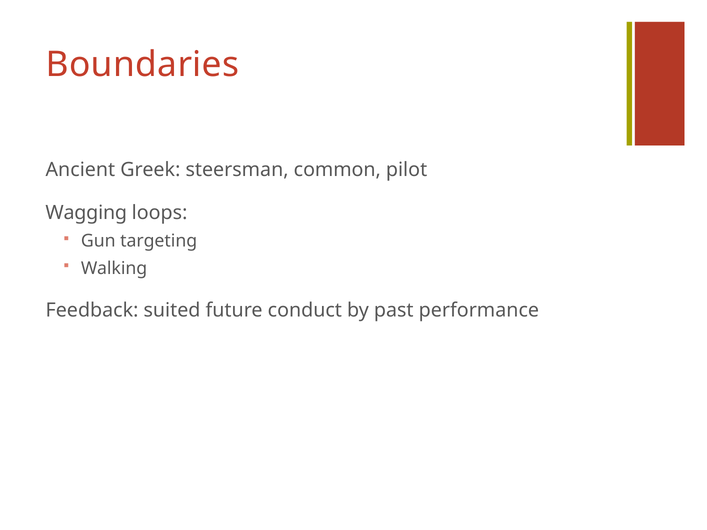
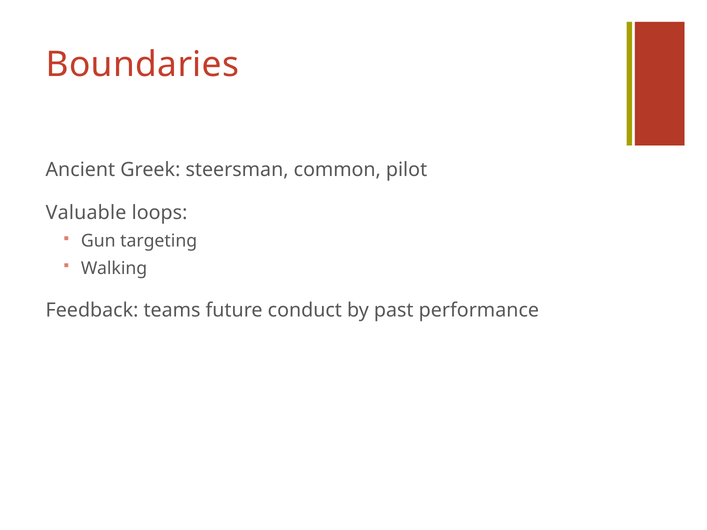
Wagging: Wagging -> Valuable
suited: suited -> teams
